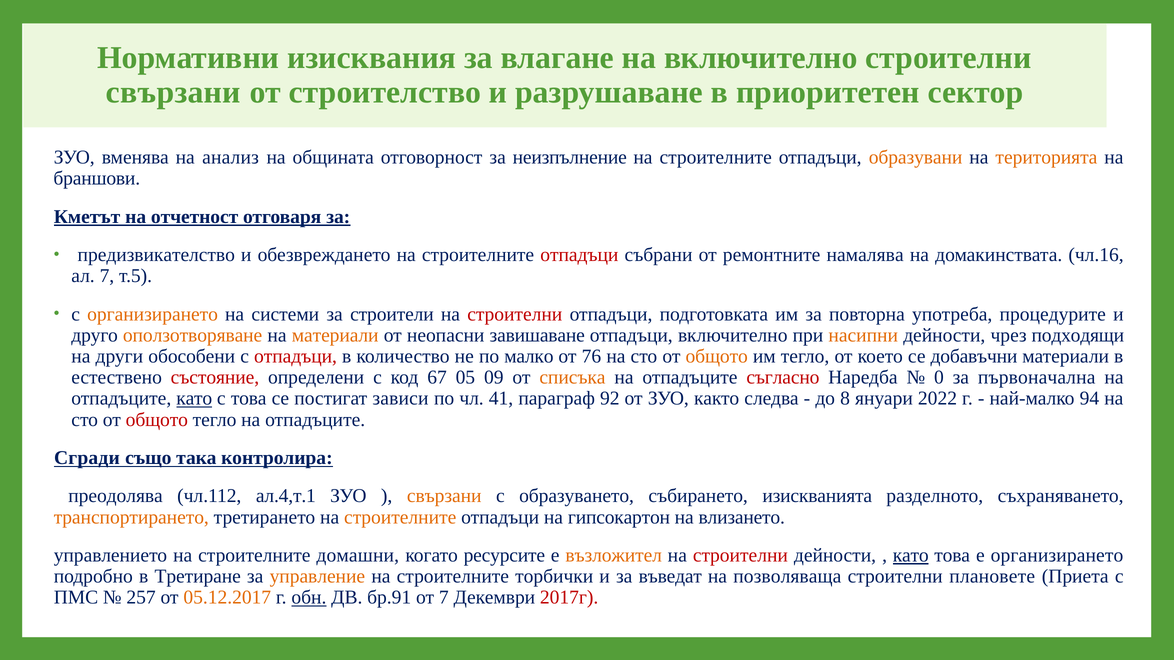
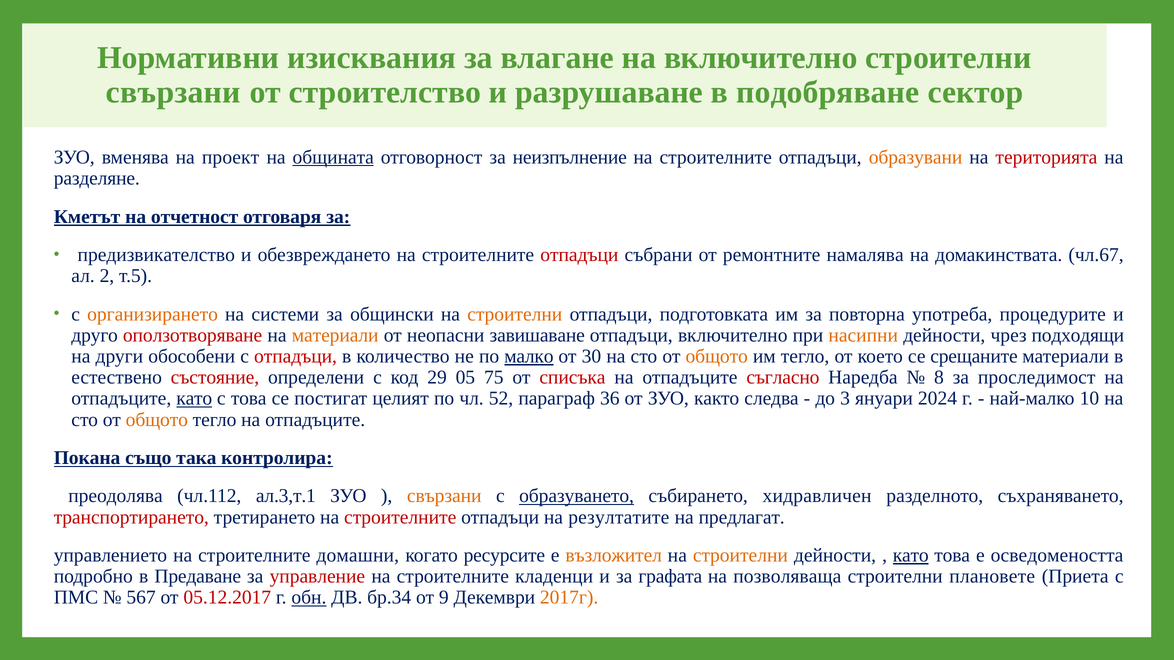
приоритетен: приоритетен -> подобряване
анализ: анализ -> проект
общината underline: none -> present
територията colour: orange -> red
браншови: браншови -> разделяне
чл.16: чл.16 -> чл.67
ал 7: 7 -> 2
строители: строители -> общински
строителни at (515, 314) colour: red -> orange
оползотворяване colour: orange -> red
малко underline: none -> present
76: 76 -> 30
добавъчни: добавъчни -> срещаните
67: 67 -> 29
09: 09 -> 75
списъка colour: orange -> red
0: 0 -> 8
първоначална: първоначална -> проследимост
зависи: зависи -> целият
41: 41 -> 52
92: 92 -> 36
8: 8 -> 3
2022: 2022 -> 2024
94: 94 -> 10
общото at (157, 420) colour: red -> orange
Сгради: Сгради -> Покана
ал.4,т.1: ал.4,т.1 -> ал.3,т.1
образуването underline: none -> present
изискванията: изискванията -> хидравличен
транспортирането colour: orange -> red
строителните at (400, 517) colour: orange -> red
гипсокартон: гипсокартон -> резултатите
влизането: влизането -> предлагат
строителни at (740, 556) colour: red -> orange
е организирането: организирането -> осведомеността
Третиране: Третиране -> Предаване
управление colour: orange -> red
торбички: торбички -> кладенци
въведат: въведат -> графата
257: 257 -> 567
05.12.2017 colour: orange -> red
бр.91: бр.91 -> бр.34
от 7: 7 -> 9
2017г colour: red -> orange
